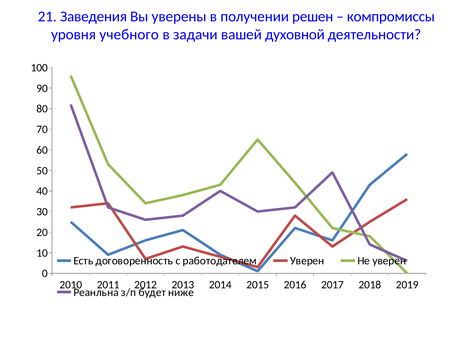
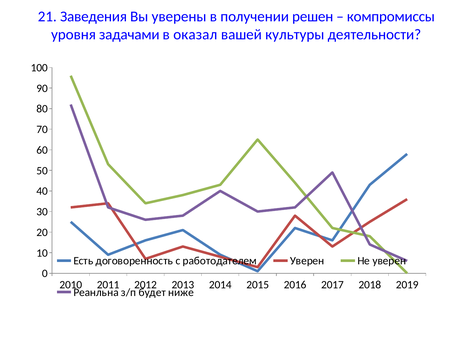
учебного: учебного -> задачами
задачи: задачи -> оказал
духовной: духовной -> культуры
